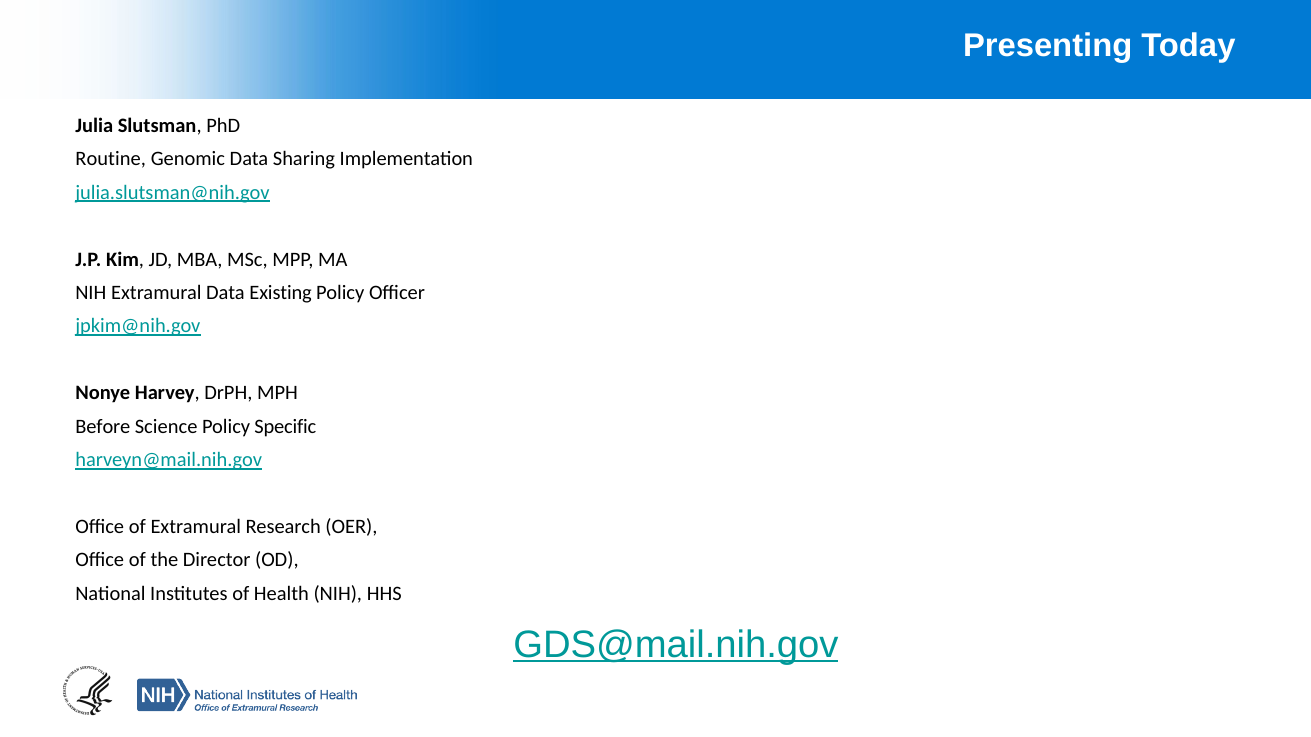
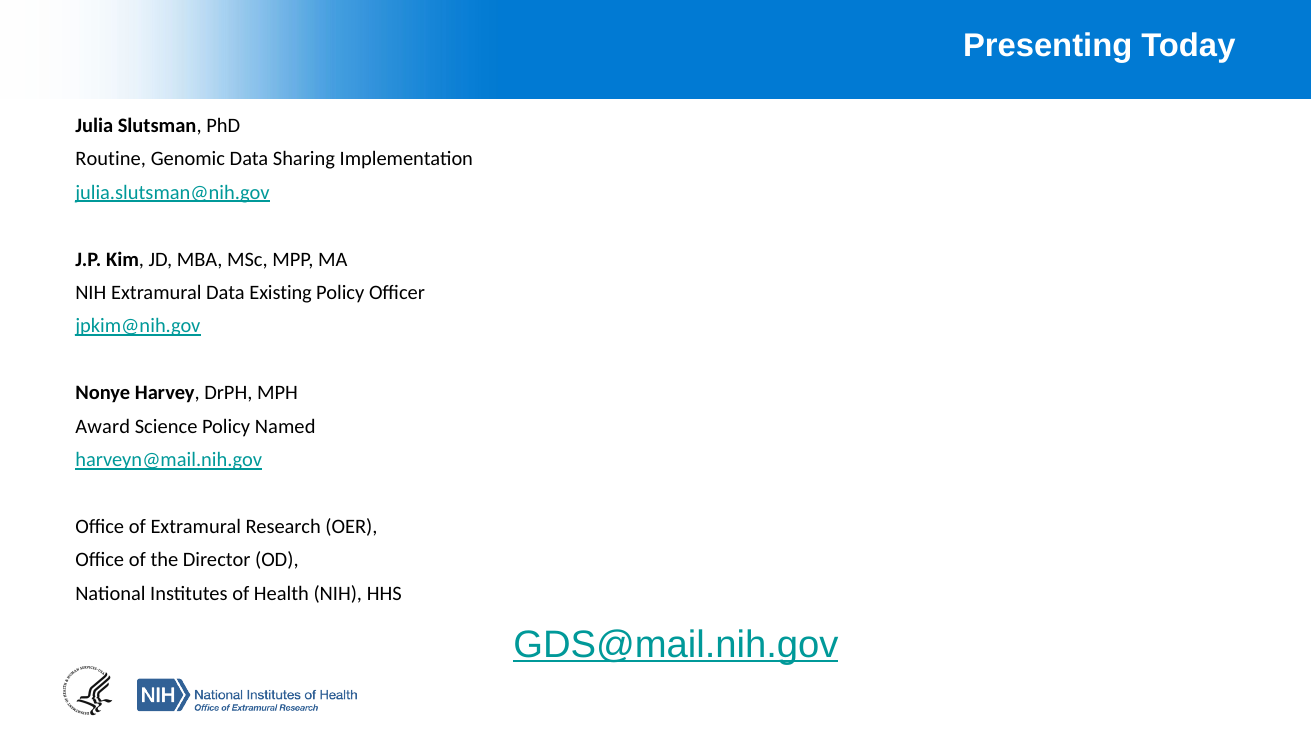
Before: Before -> Award
Specific: Specific -> Named
